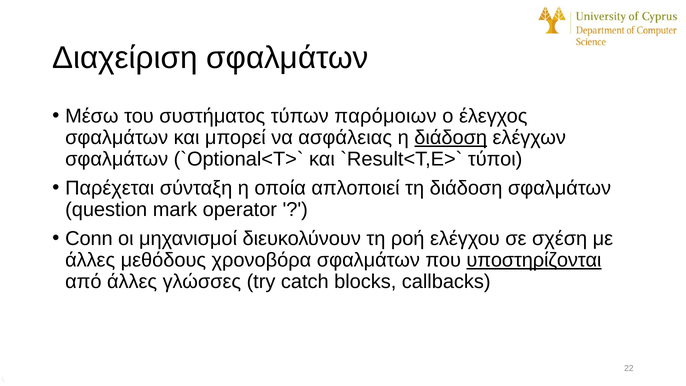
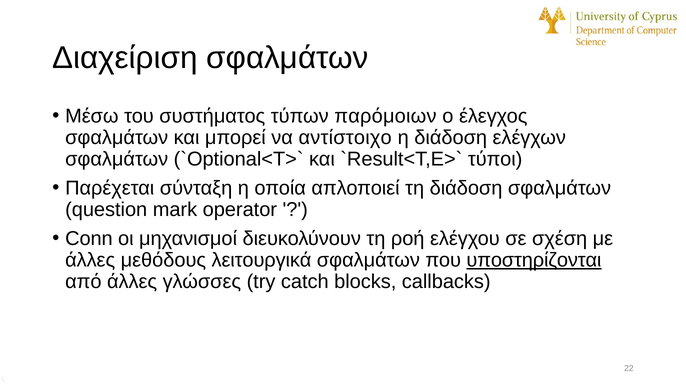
ασφάλειας: ασφάλειας -> αντίστοιχο
διάδοση at (451, 138) underline: present -> none
χρονοβόρα: χρονοβόρα -> λειτουργικά
